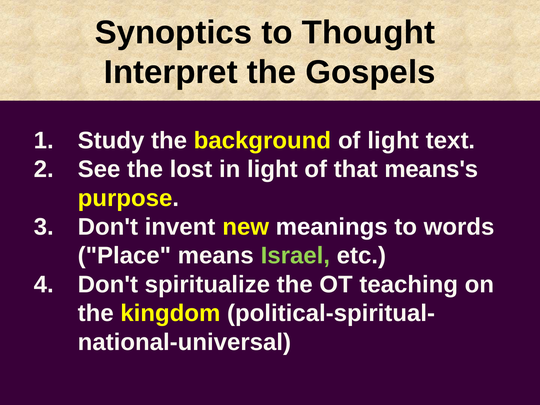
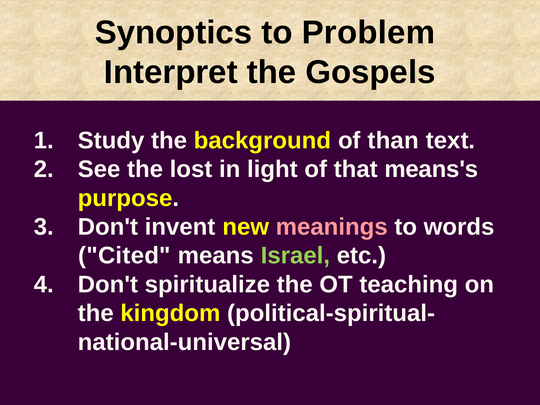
Thought: Thought -> Problem
of light: light -> than
meanings colour: white -> pink
Place: Place -> Cited
